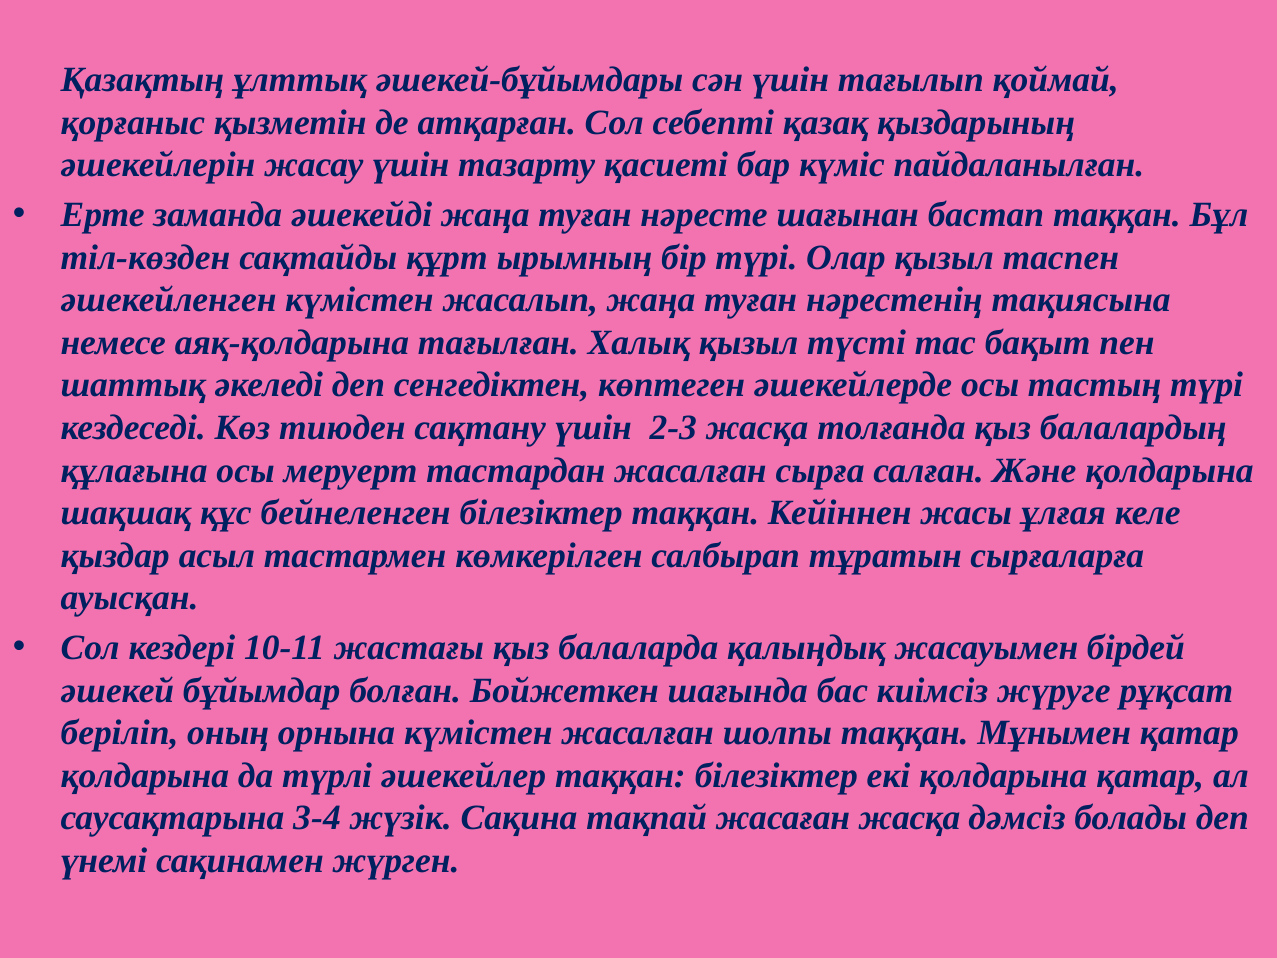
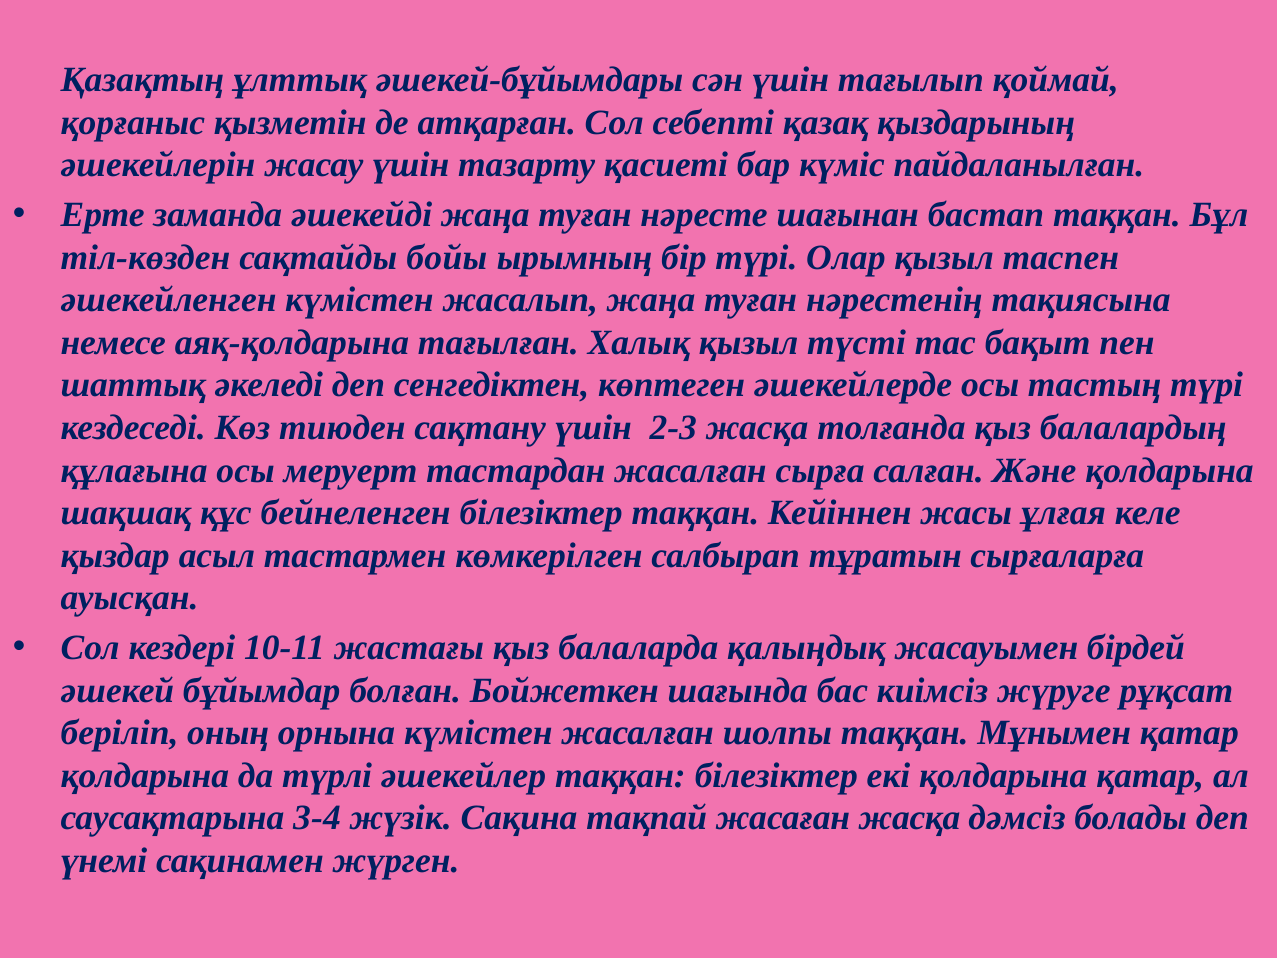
құрт: құрт -> бойы
